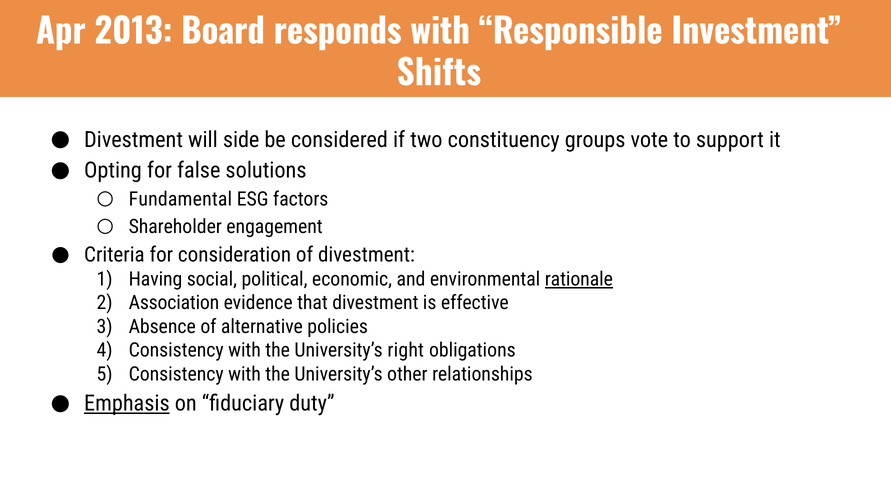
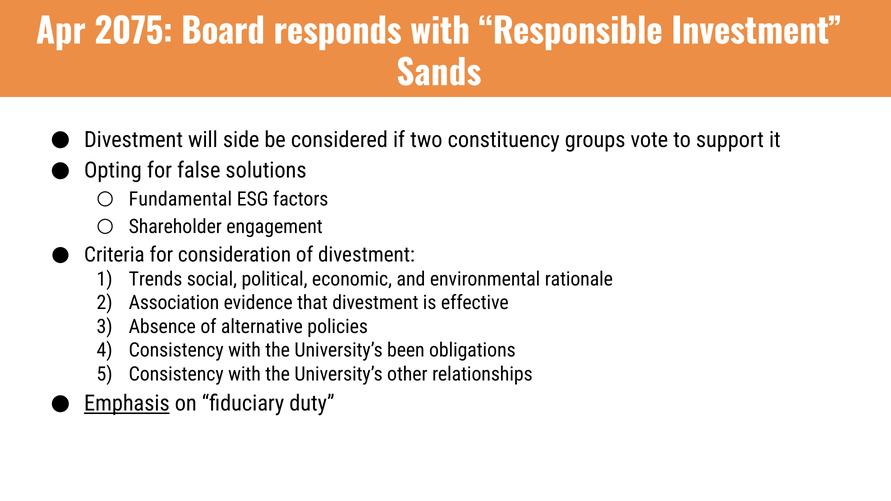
2013: 2013 -> 2075
Shifts: Shifts -> Sands
Having: Having -> Trends
rationale underline: present -> none
right: right -> been
